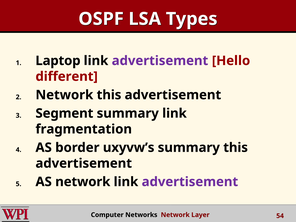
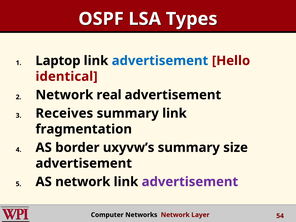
advertisement at (160, 61) colour: purple -> blue
different: different -> identical
Network this: this -> real
Segment: Segment -> Receives
summary this: this -> size
